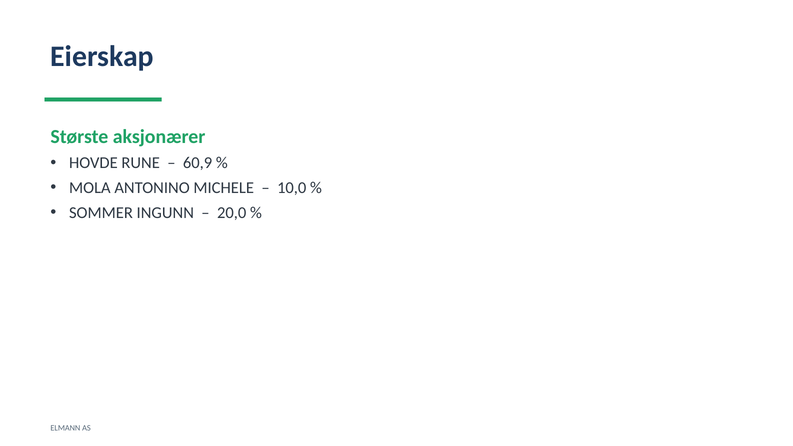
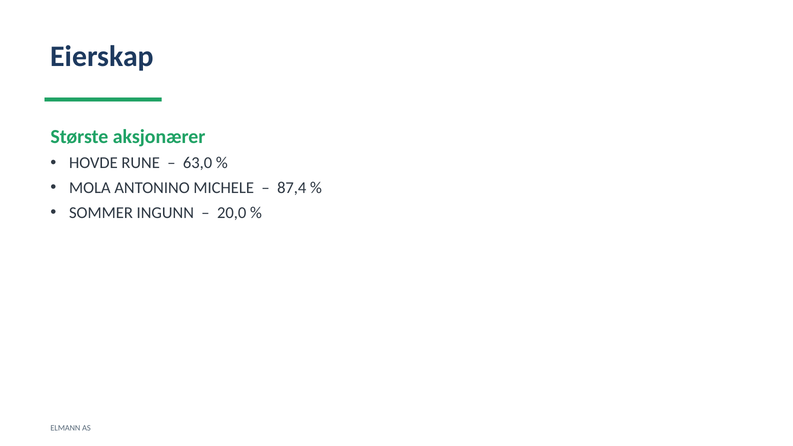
60,9: 60,9 -> 63,0
10,0: 10,0 -> 87,4
